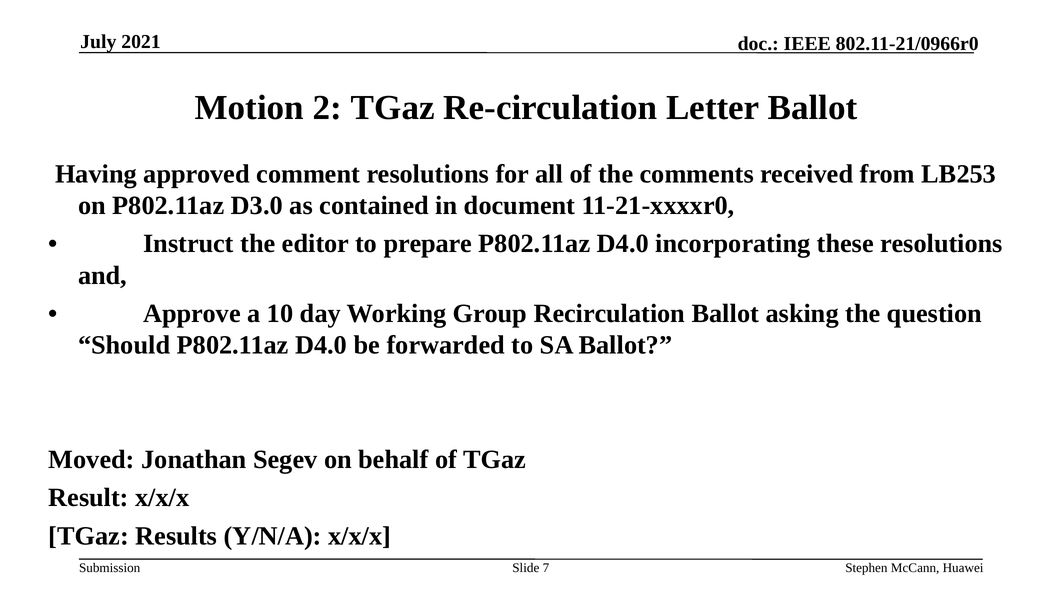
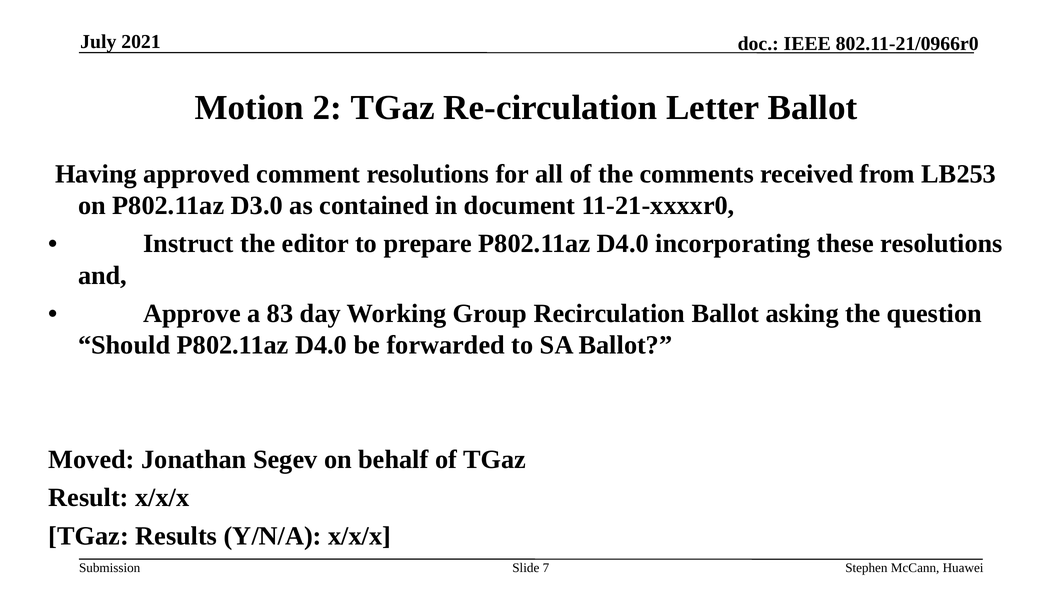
10: 10 -> 83
